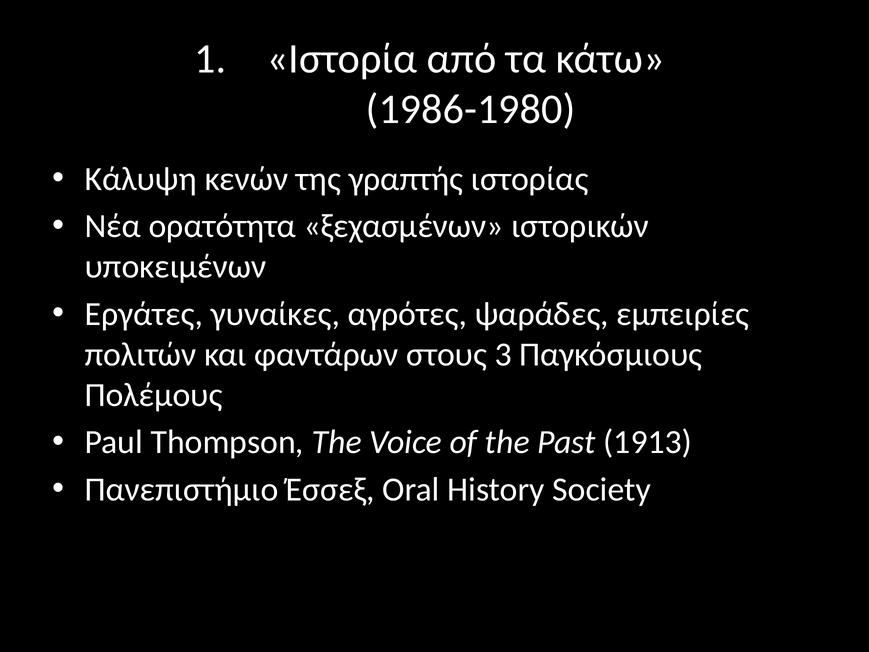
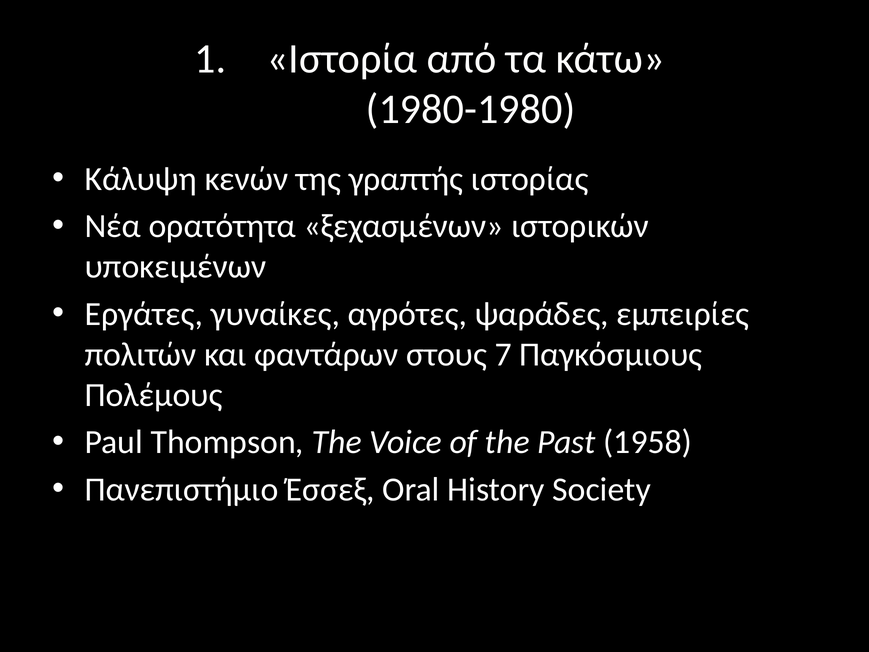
1986-1980: 1986-1980 -> 1980-1980
3: 3 -> 7
1913: 1913 -> 1958
